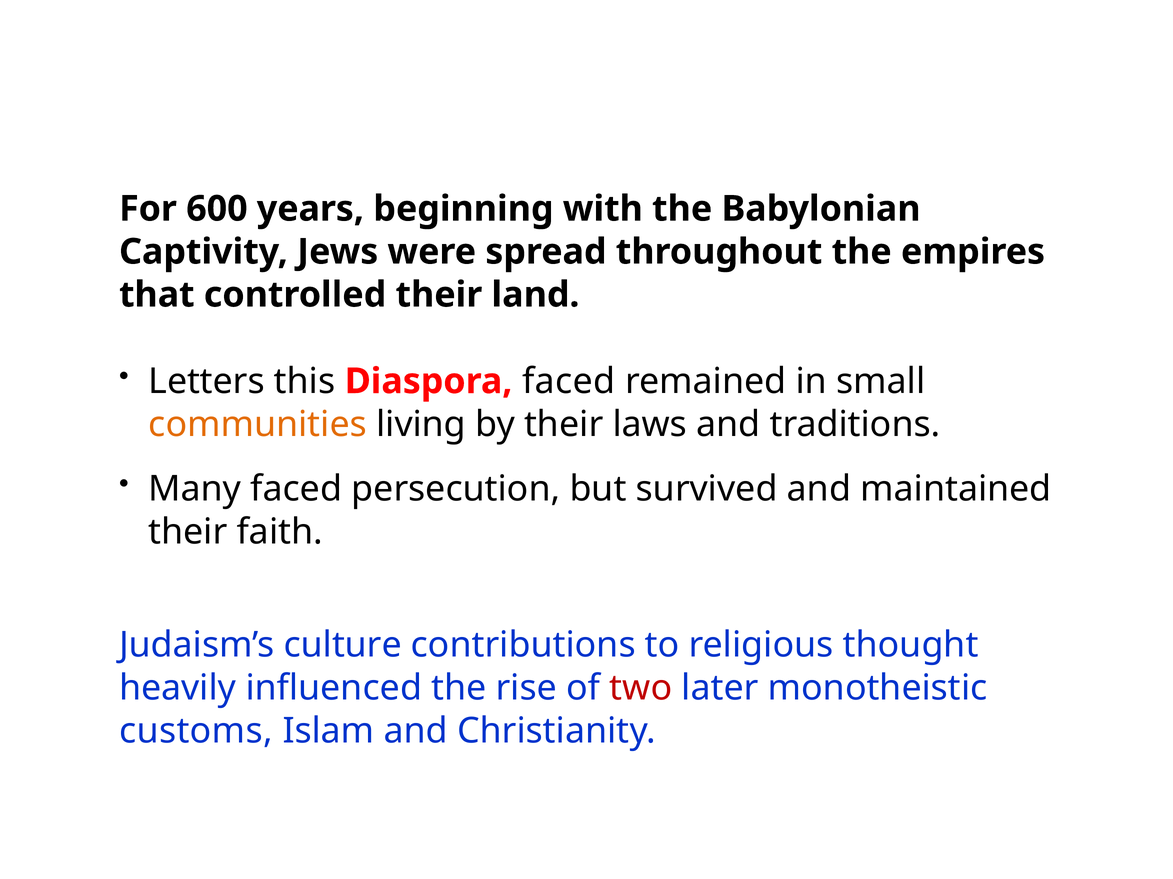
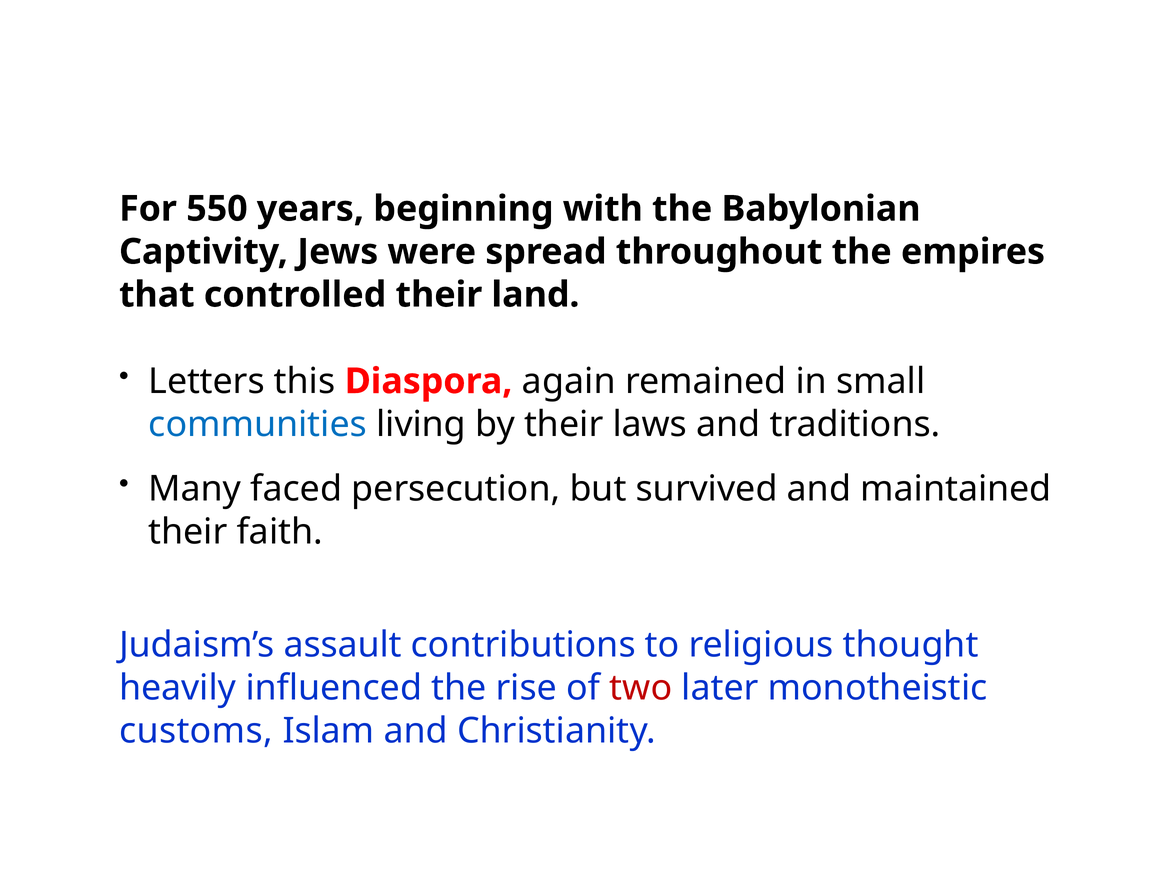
600: 600 -> 550
Diaspora faced: faced -> again
communities colour: orange -> blue
culture: culture -> assault
